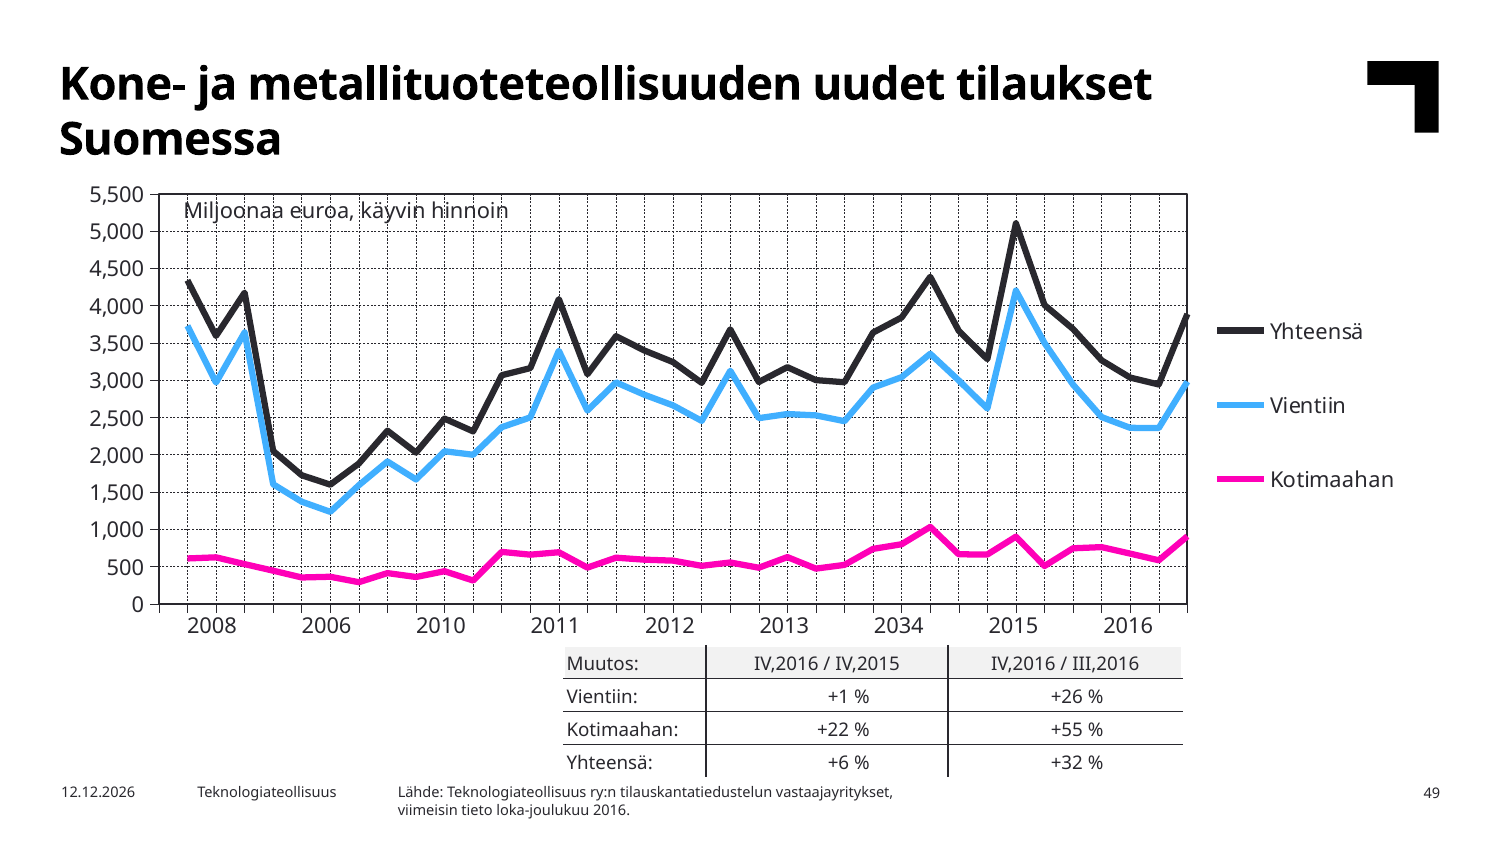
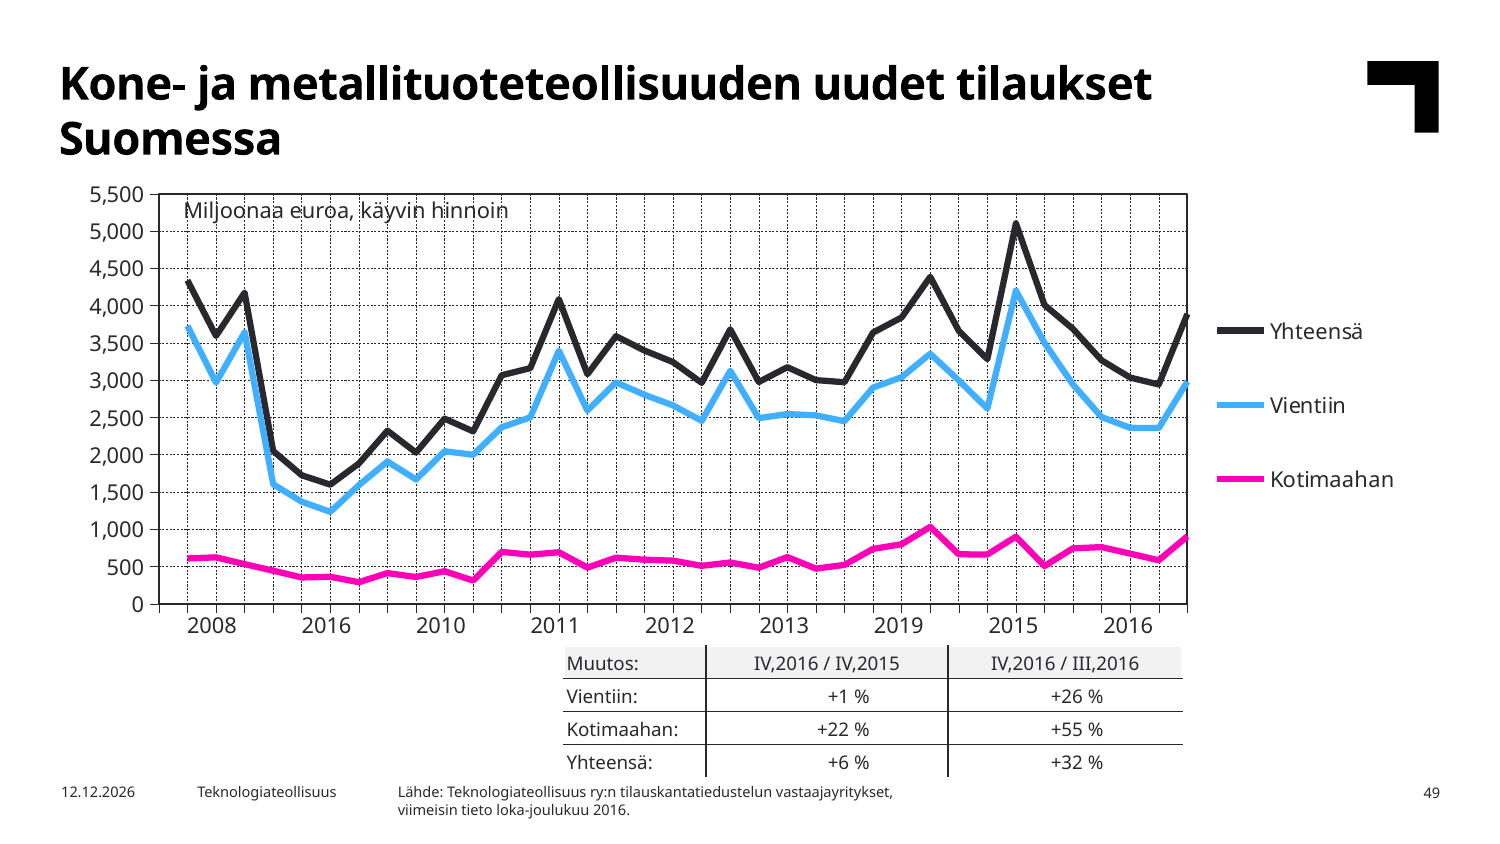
2008 2006: 2006 -> 2016
2034: 2034 -> 2019
